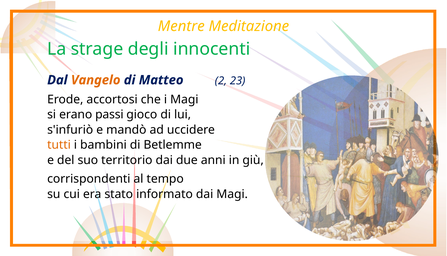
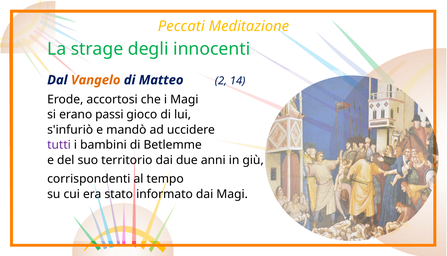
Mentre: Mentre -> Peccati
23: 23 -> 14
tutti colour: orange -> purple
